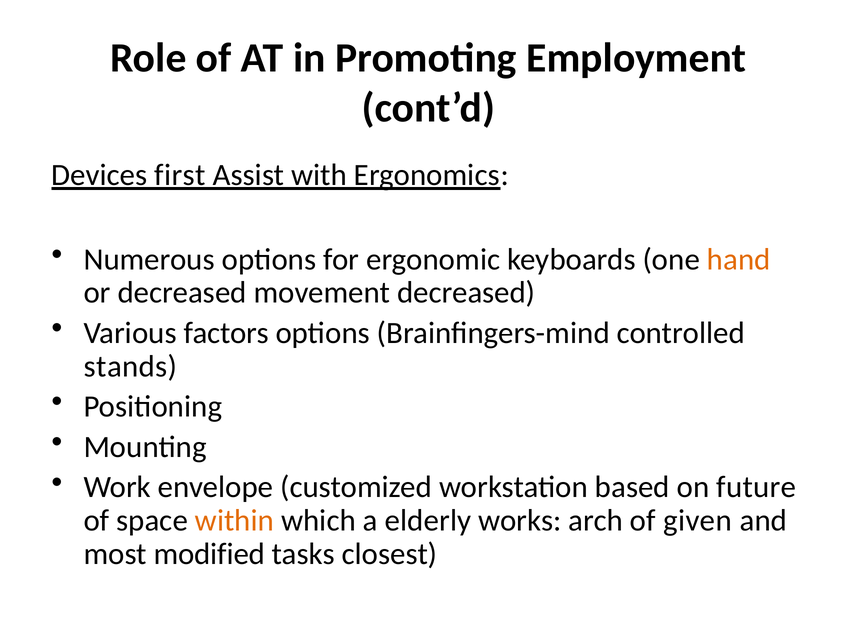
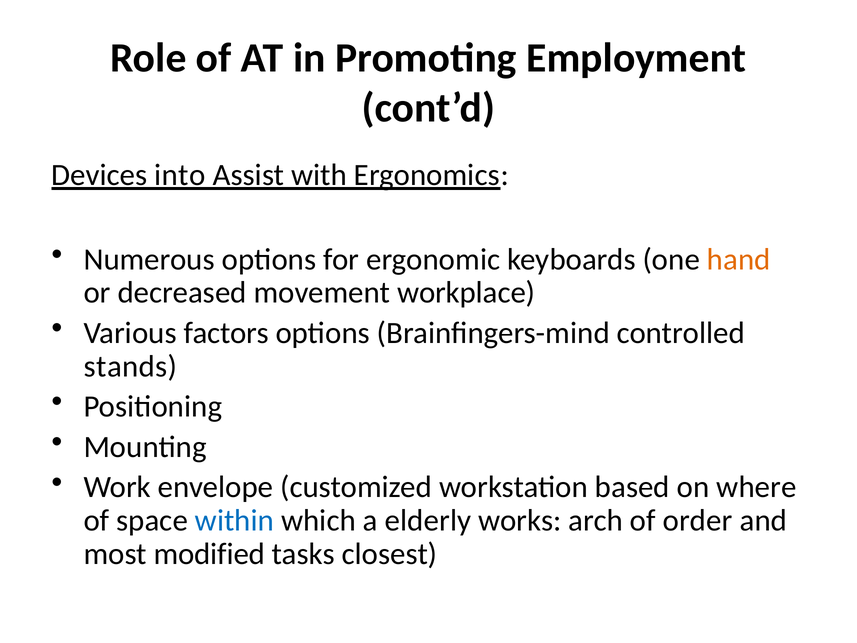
first: first -> into
movement decreased: decreased -> workplace
future: future -> where
within colour: orange -> blue
given: given -> order
